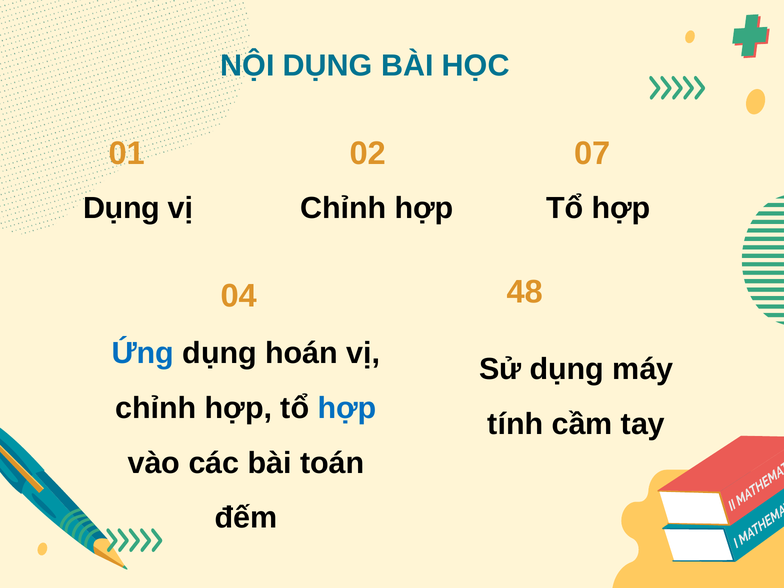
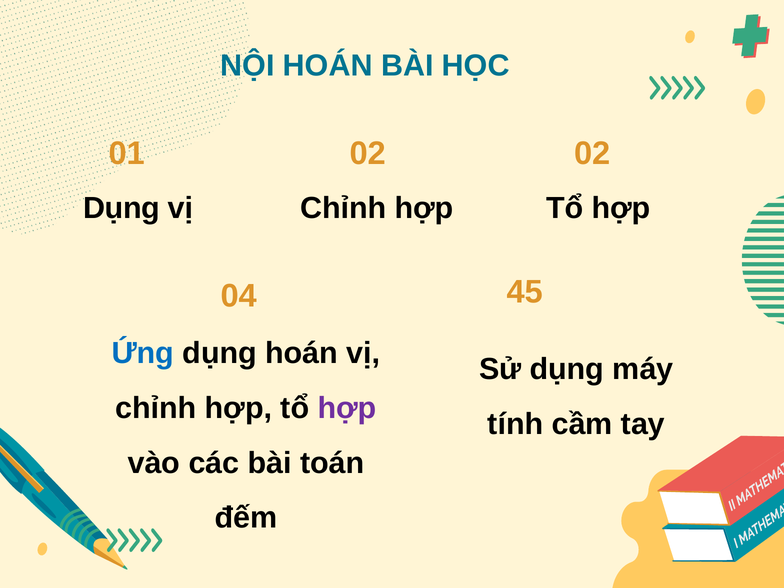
NỘI DỤNG: DỤNG -> HOÁN
02 07: 07 -> 02
48: 48 -> 45
hợp at (347, 408) colour: blue -> purple
